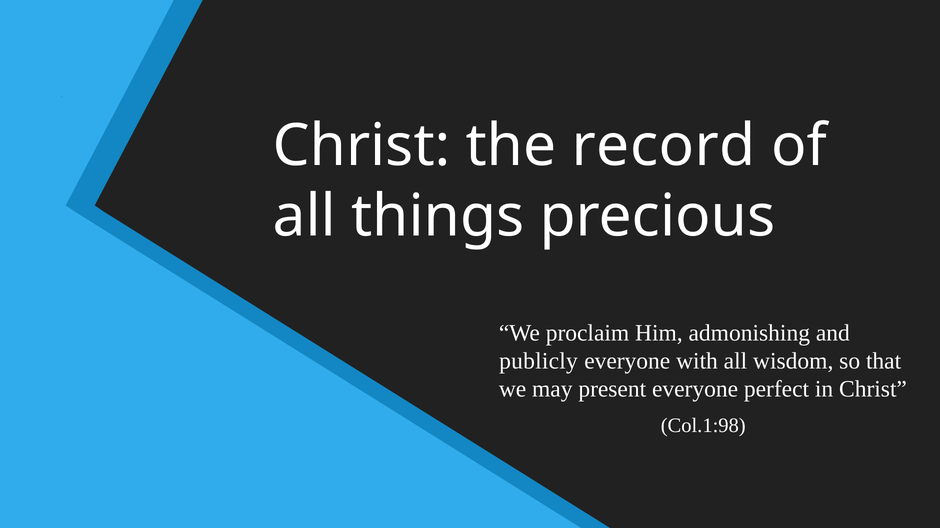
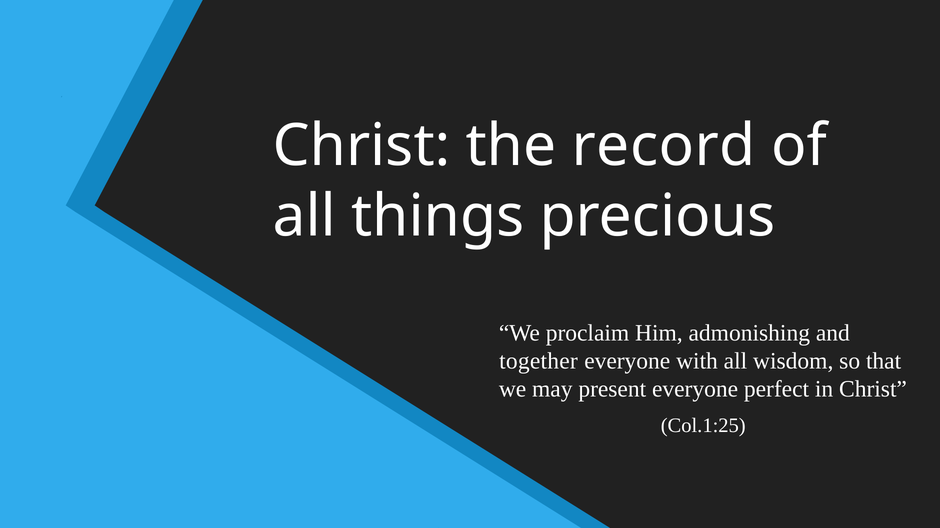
publicly: publicly -> together
Col.1:98: Col.1:98 -> Col.1:25
